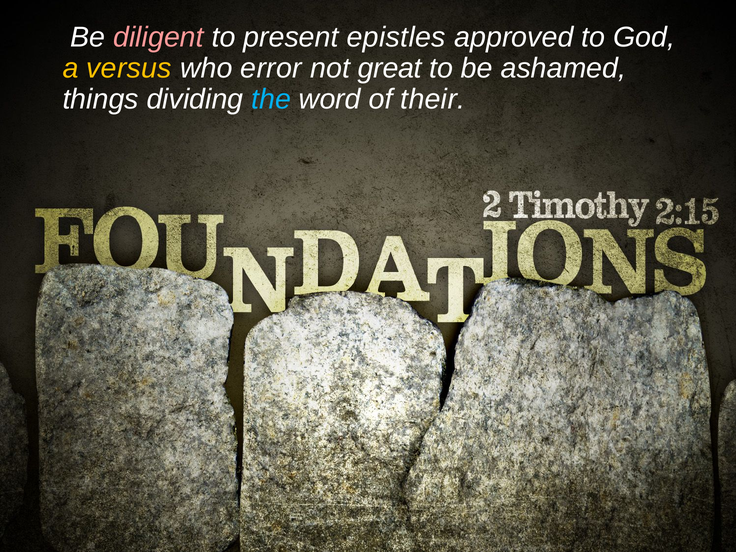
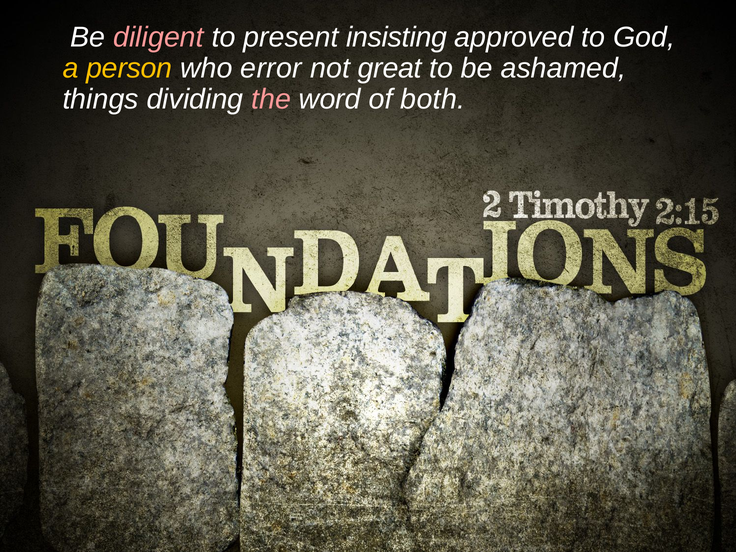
epistles: epistles -> insisting
versus: versus -> person
the colour: light blue -> pink
their: their -> both
